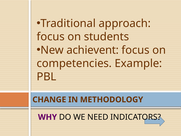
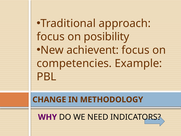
students: students -> posibility
